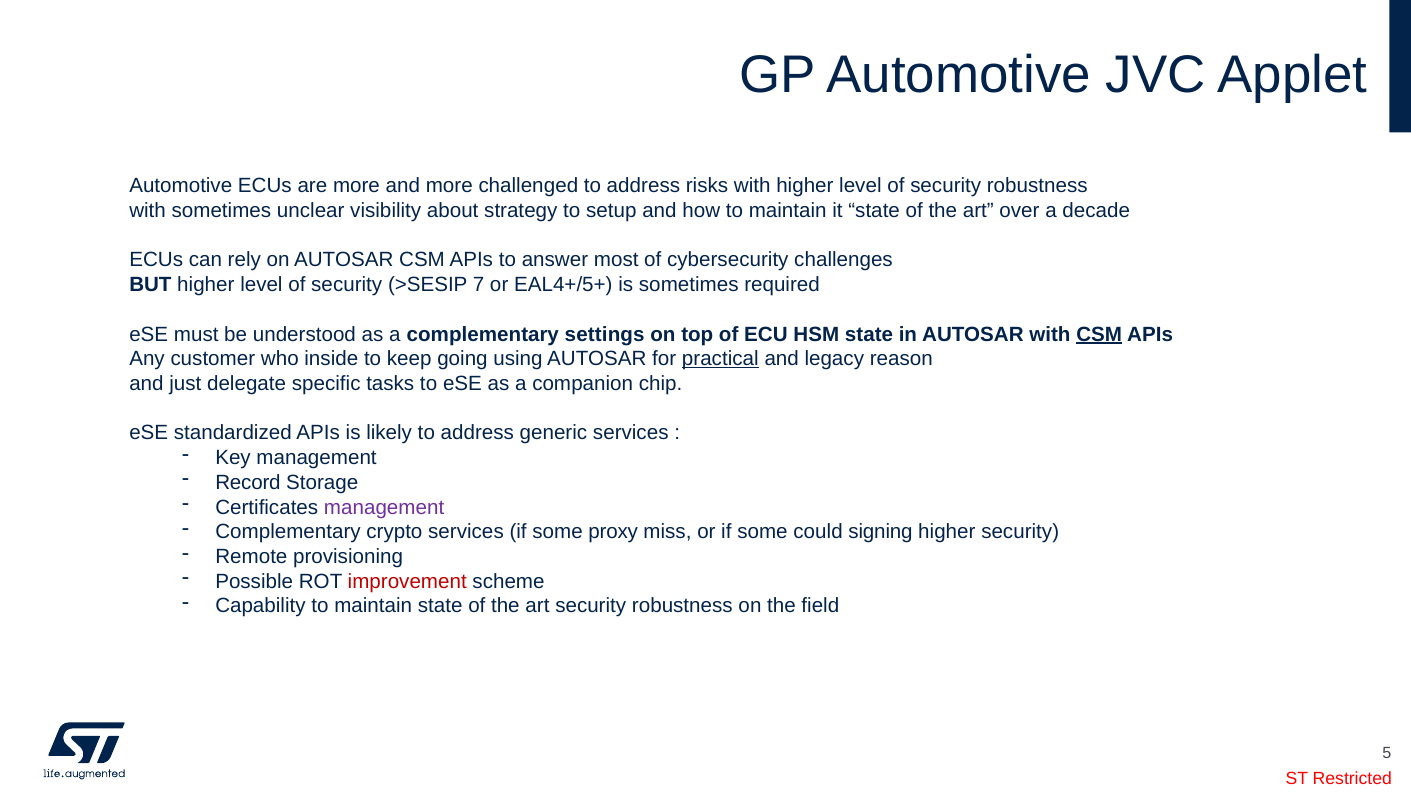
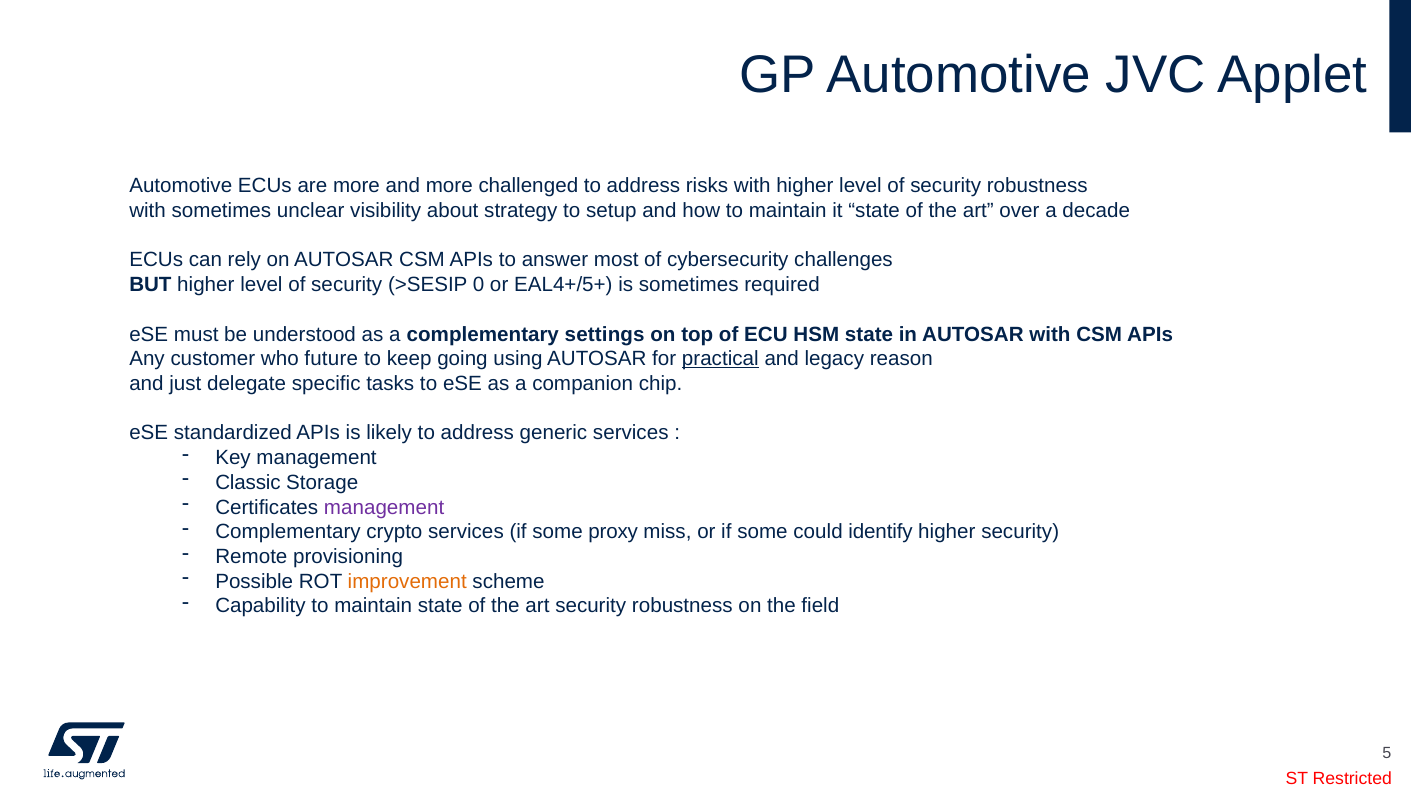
7: 7 -> 0
CSM at (1099, 334) underline: present -> none
inside: inside -> future
Record: Record -> Classic
signing: signing -> identify
improvement colour: red -> orange
